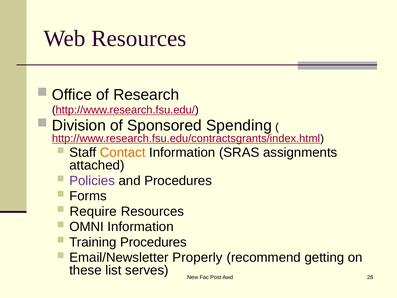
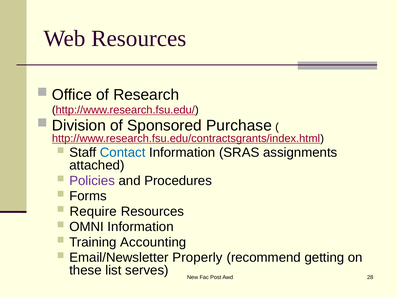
Spending: Spending -> Purchase
Contact colour: orange -> blue
Training Procedures: Procedures -> Accounting
